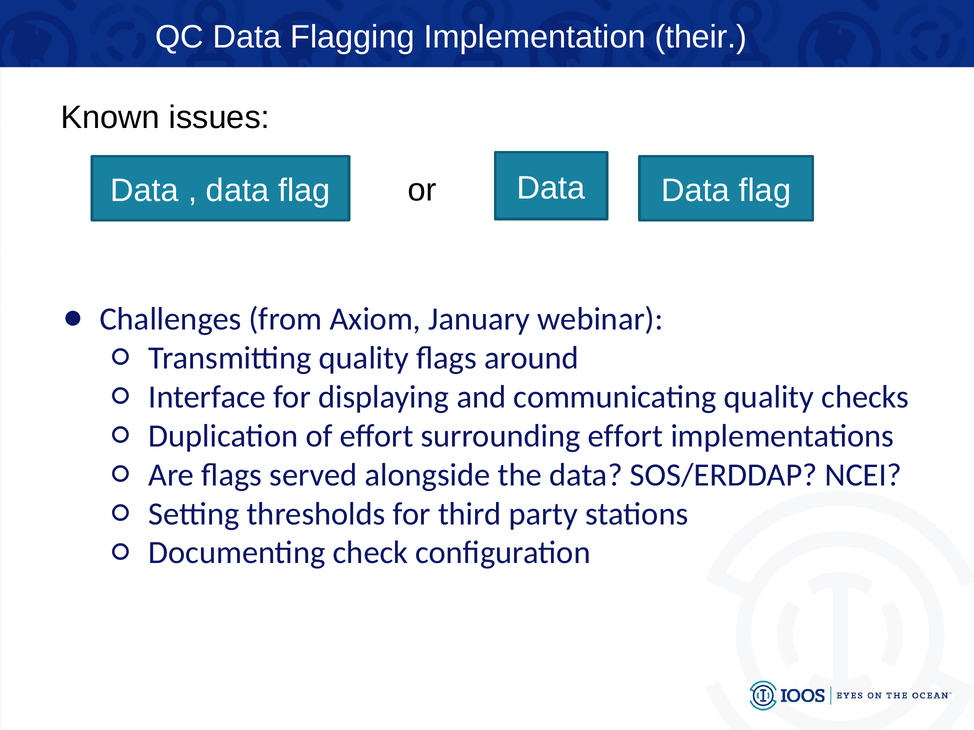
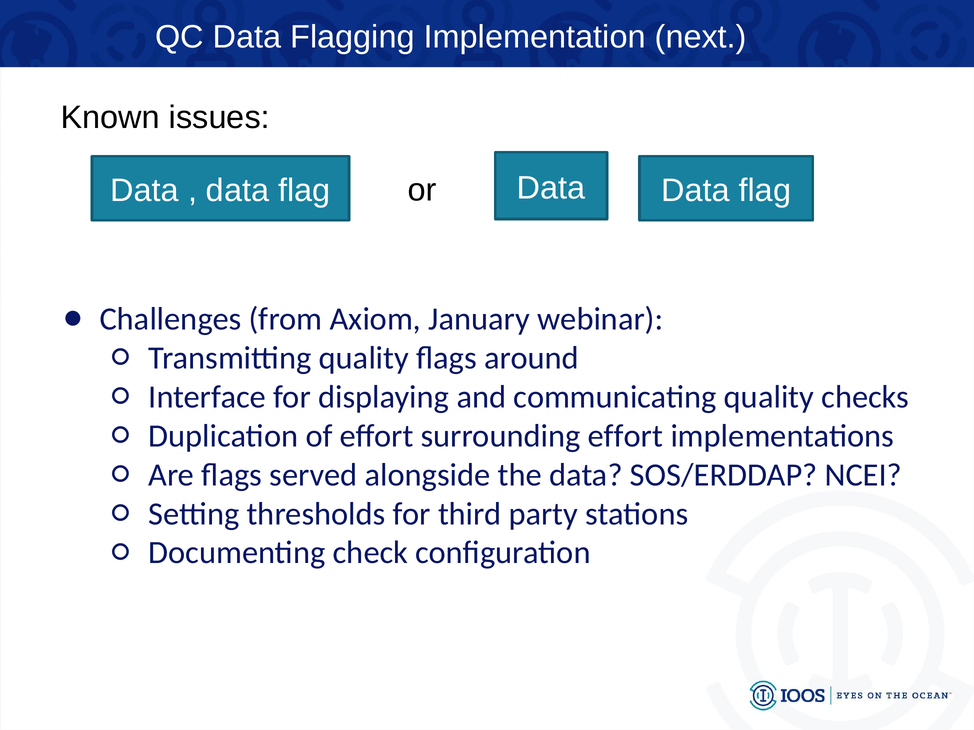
their: their -> next
